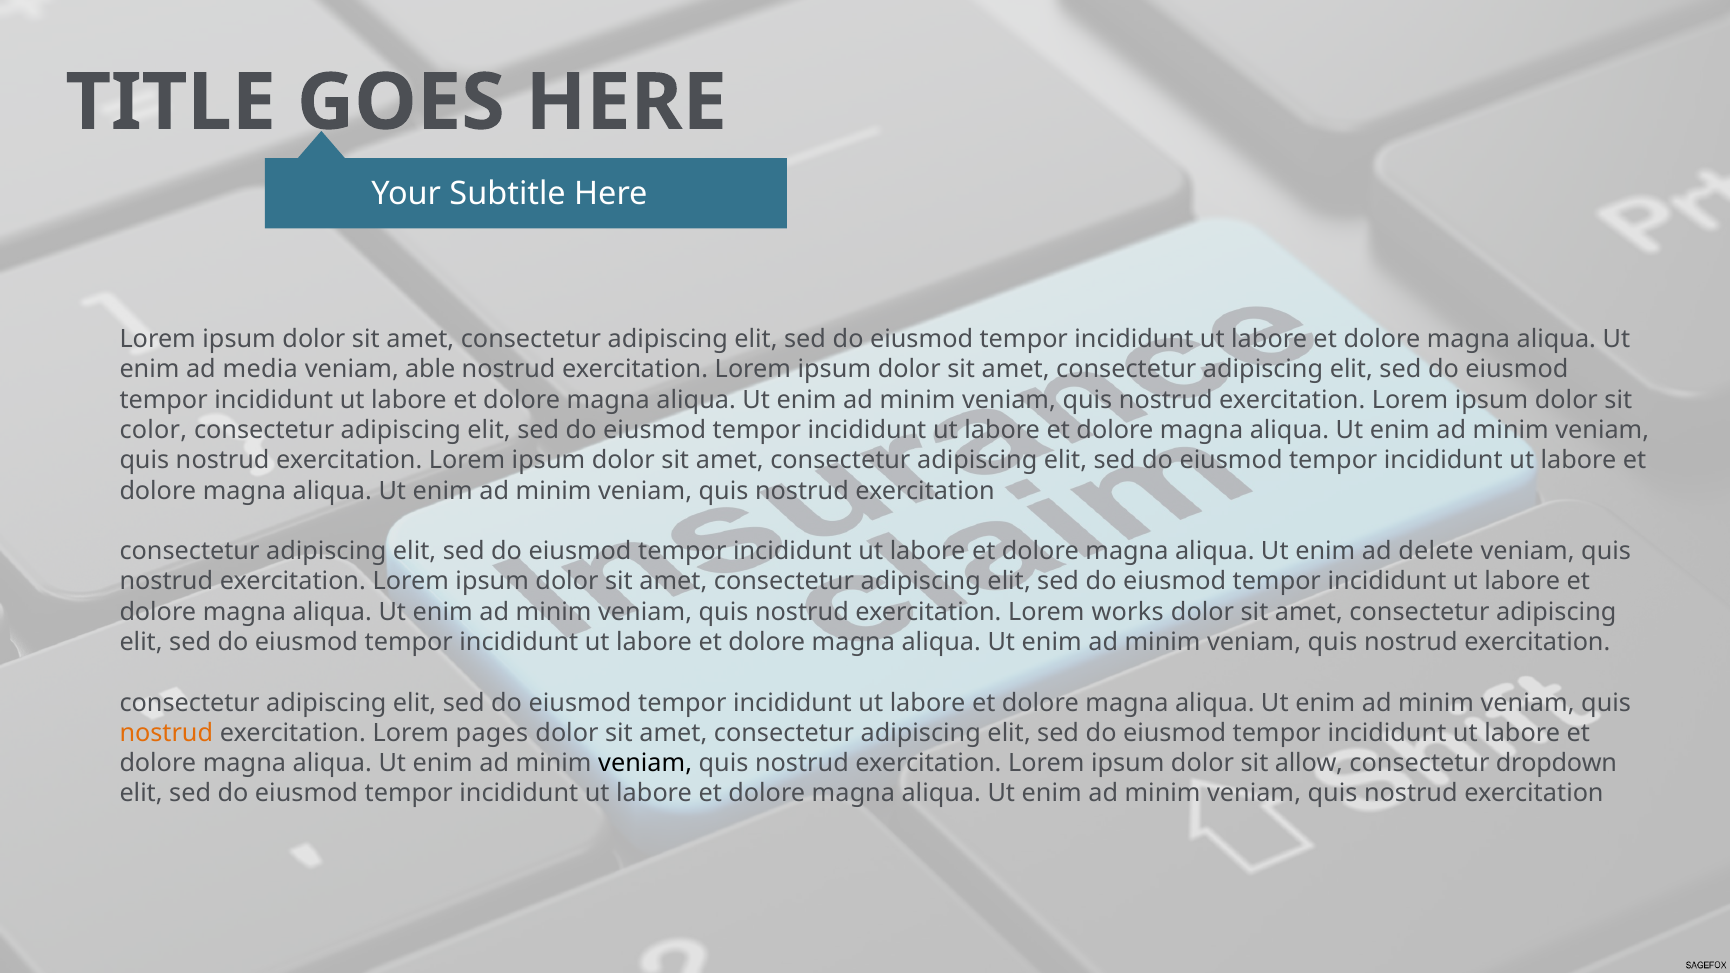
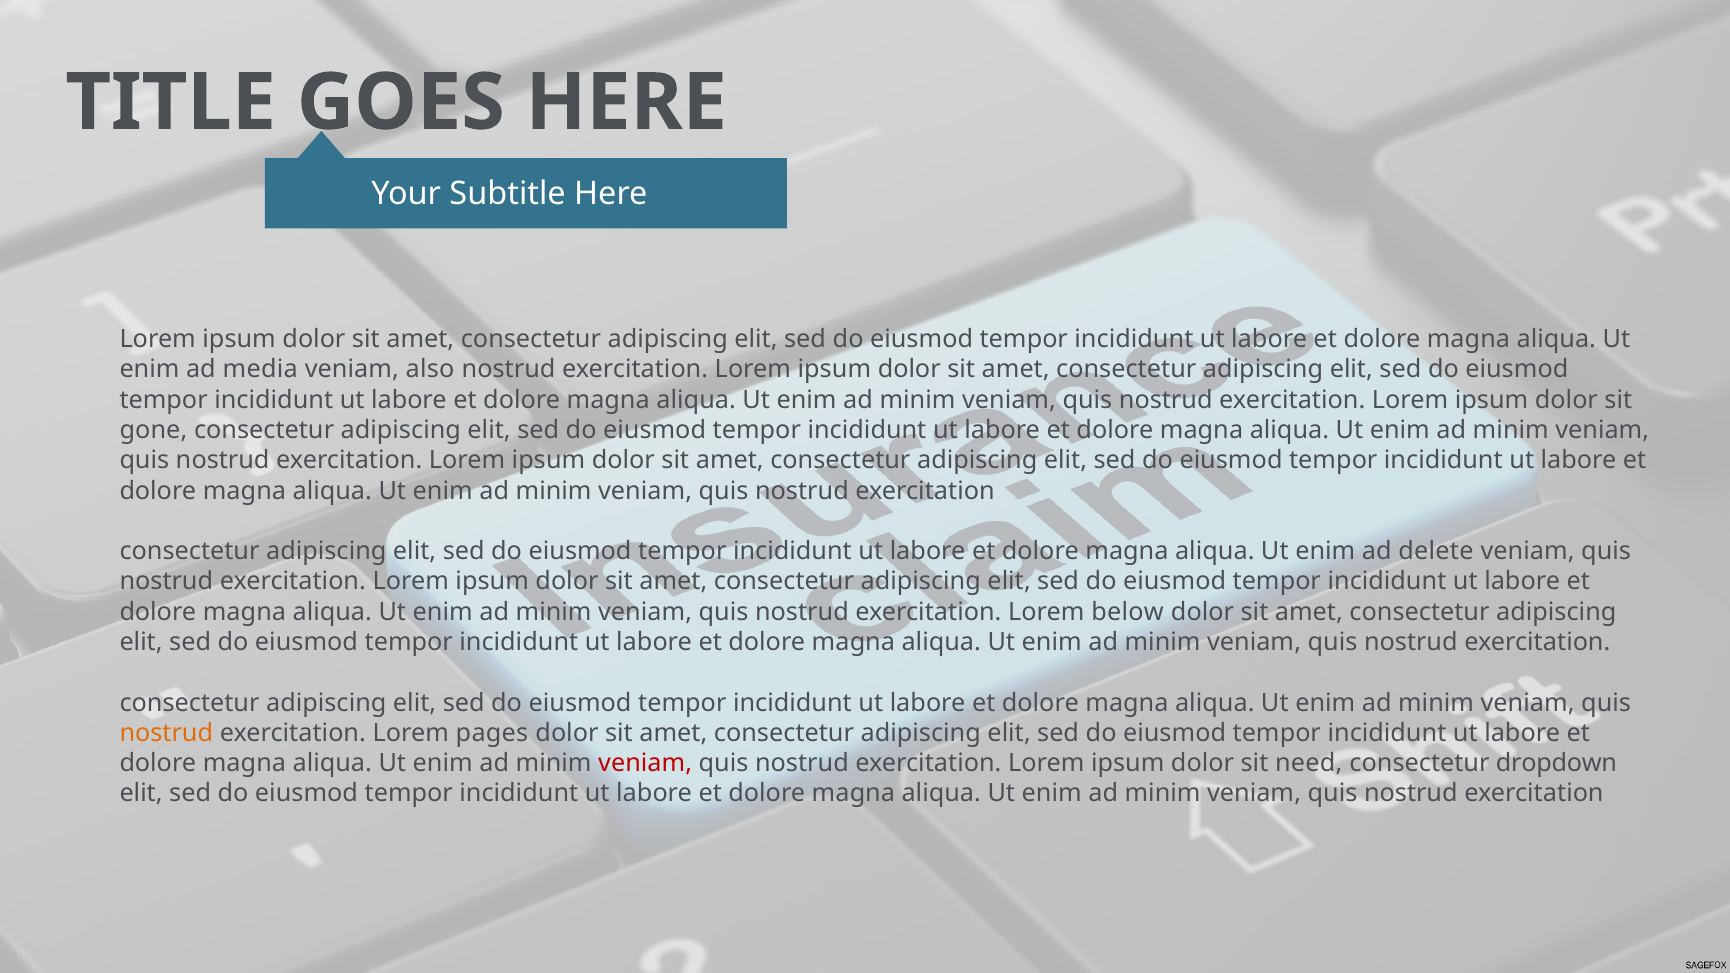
able: able -> also
color: color -> gone
works: works -> below
veniam at (645, 763) colour: black -> red
allow: allow -> need
